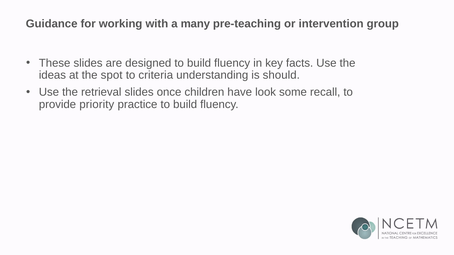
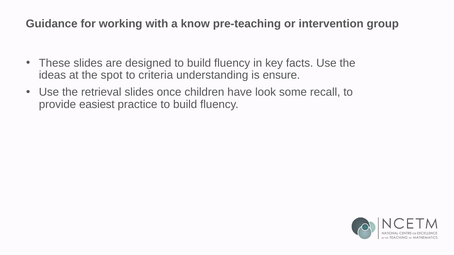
many: many -> know
should: should -> ensure
priority: priority -> easiest
